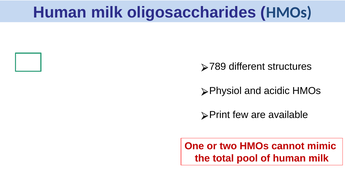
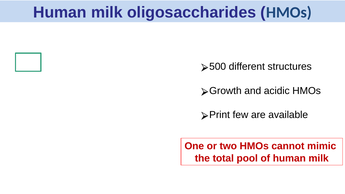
789: 789 -> 500
Physiol: Physiol -> Growth
